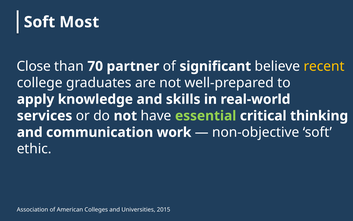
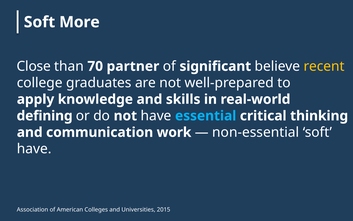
Most: Most -> More
services: services -> defining
essential colour: light green -> light blue
non-objective: non-objective -> non-essential
ethic at (34, 149): ethic -> have
